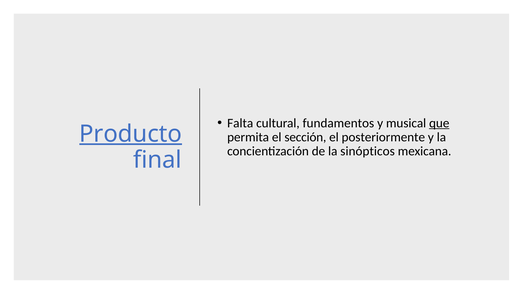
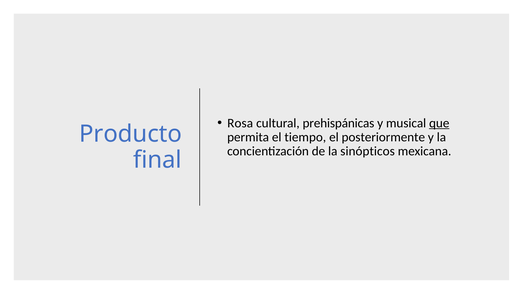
Falta: Falta -> Rosa
fundamentos: fundamentos -> prehispánicas
Producto underline: present -> none
sección: sección -> tiempo
